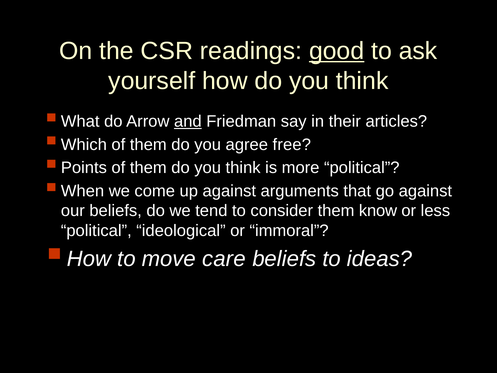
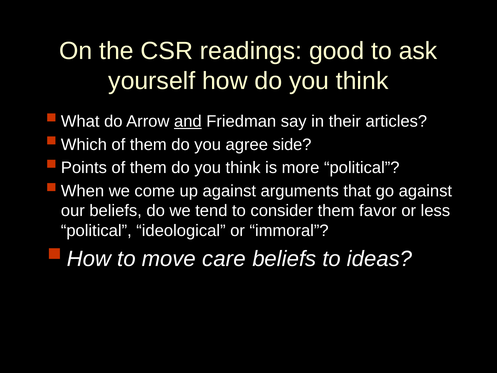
good underline: present -> none
free: free -> side
know: know -> favor
